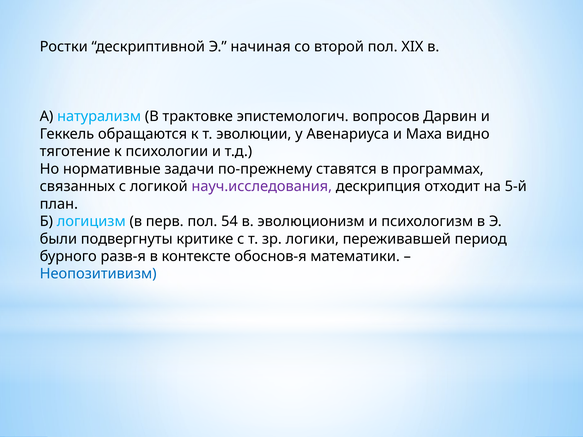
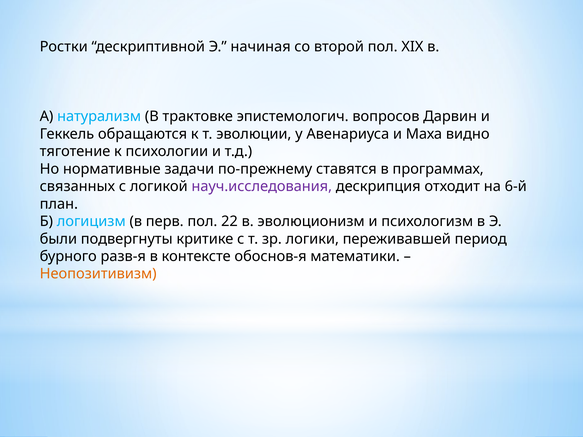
5-й: 5-й -> 6-й
54: 54 -> 22
Неопозитивизм colour: blue -> orange
